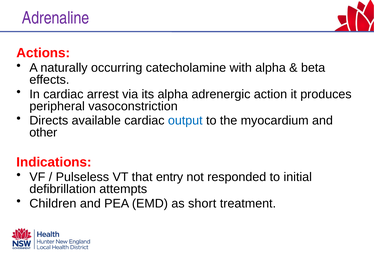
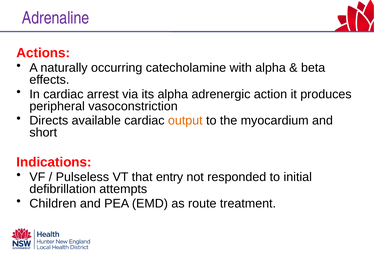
output colour: blue -> orange
other: other -> short
short: short -> route
